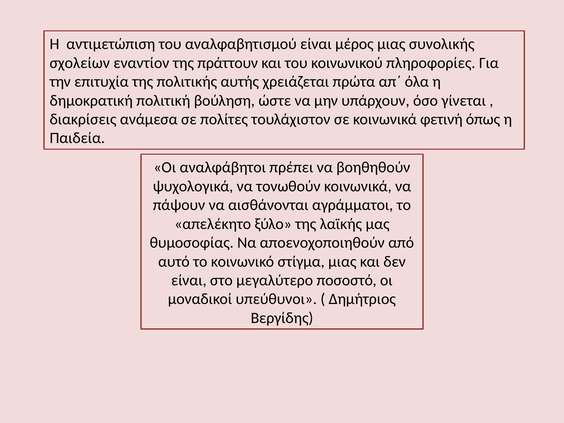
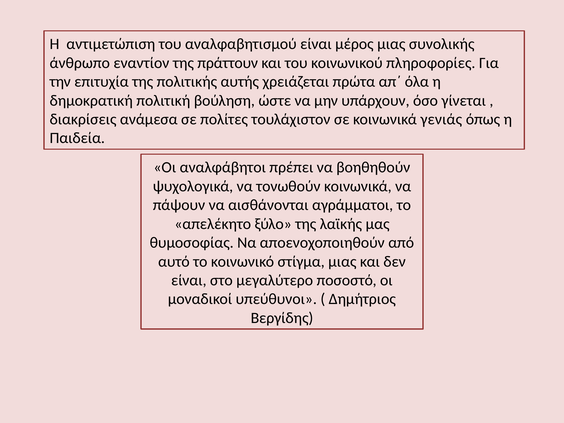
σχολείων: σχολείων -> άνθρωπο
φετινή: φετινή -> γενιάς
